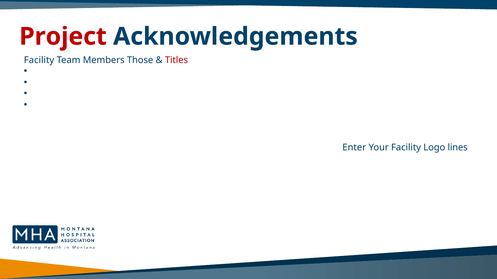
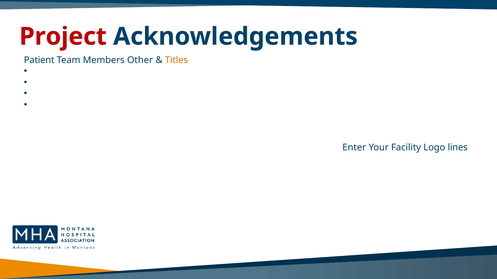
Facility at (39, 60): Facility -> Patient
Those: Those -> Other
Titles colour: red -> orange
